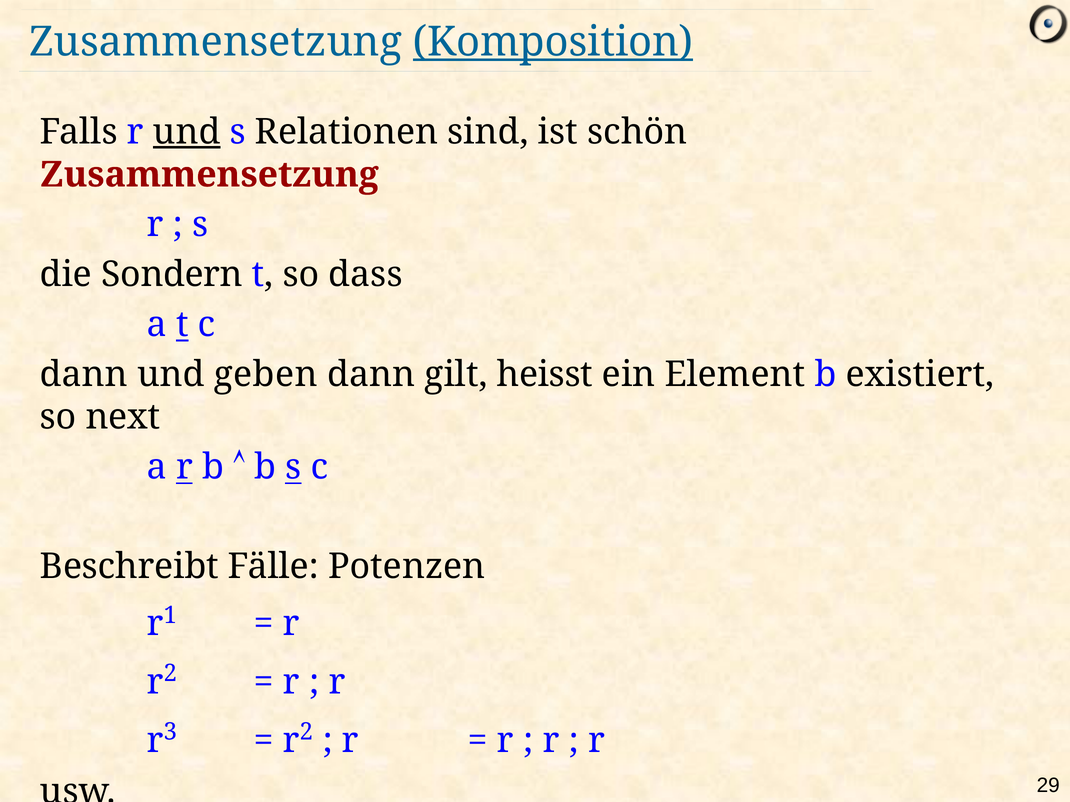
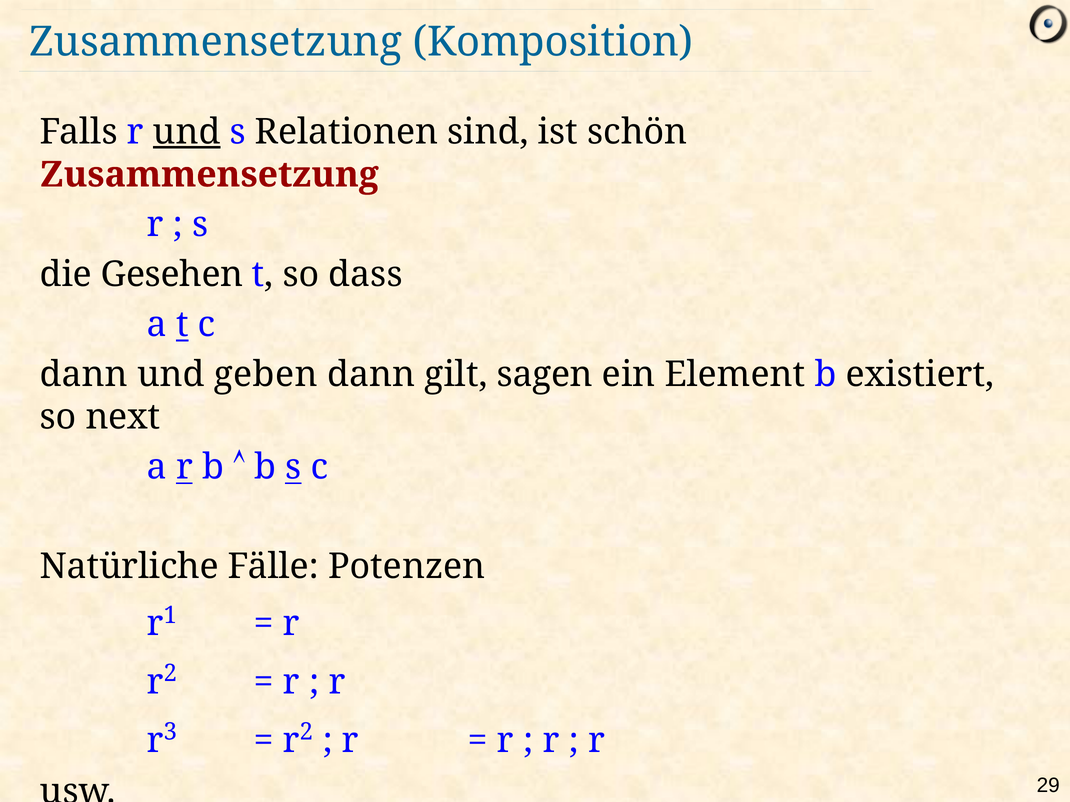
Komposition underline: present -> none
Sondern: Sondern -> Gesehen
heisst: heisst -> sagen
Beschreibt: Beschreibt -> Natürliche
